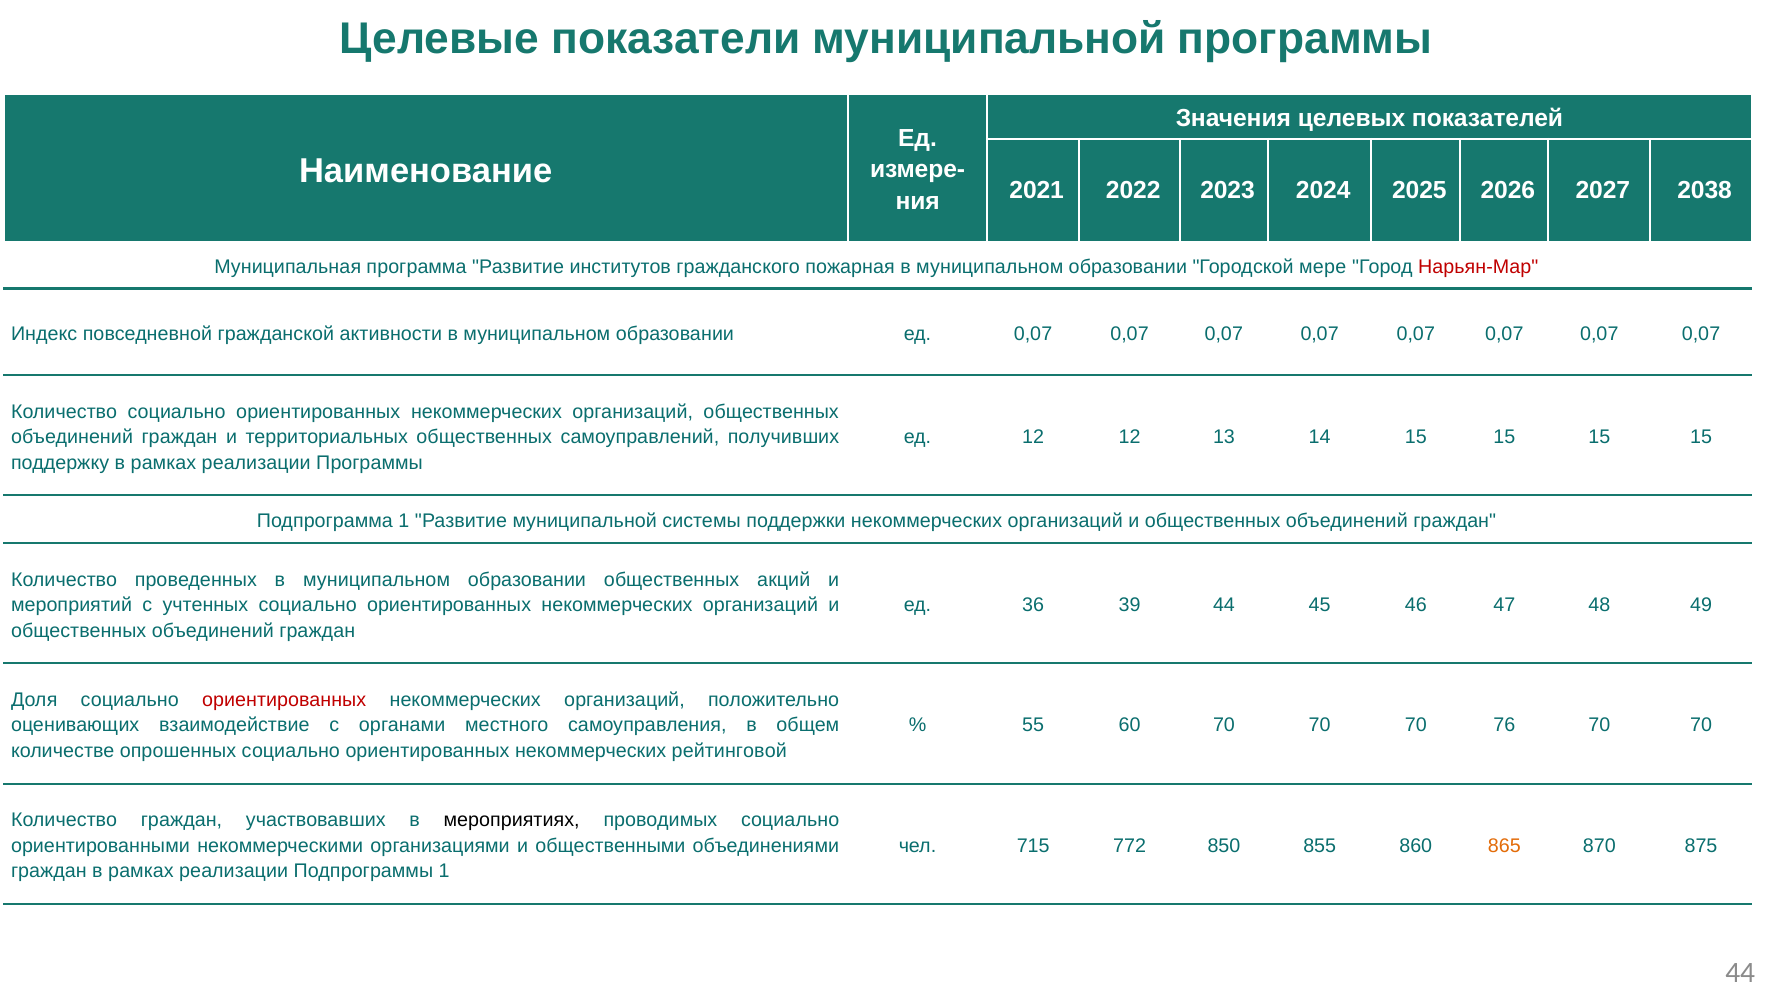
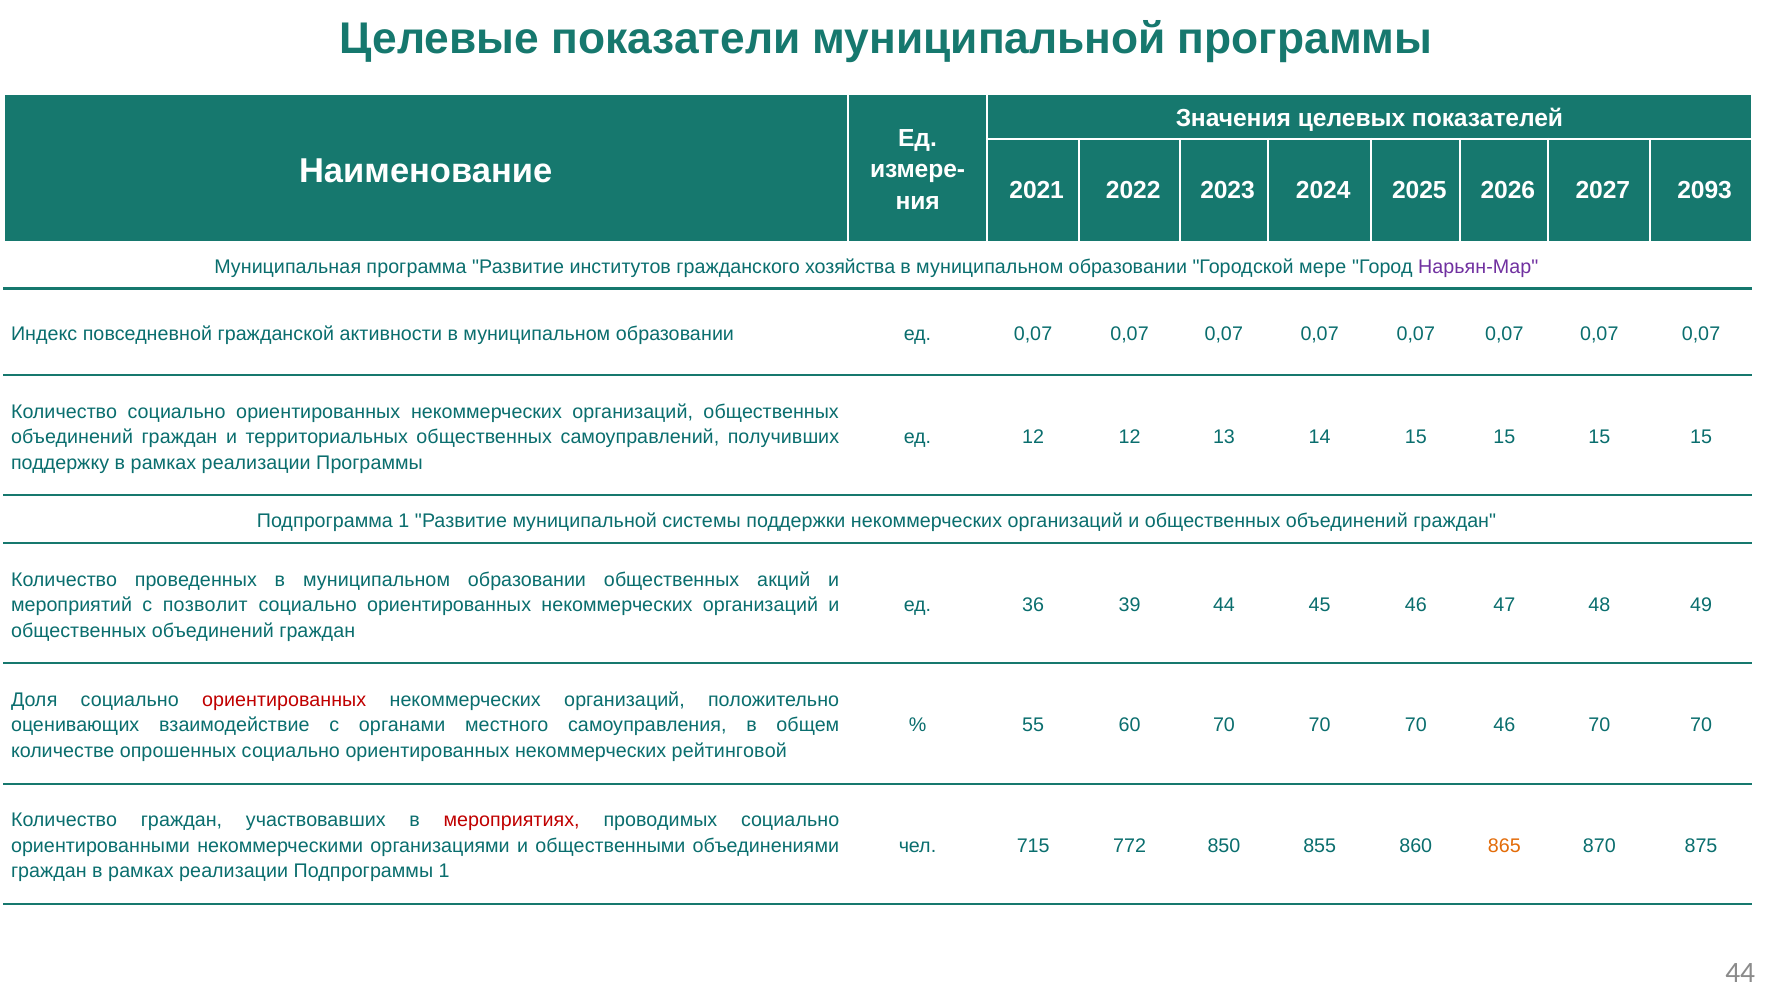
2038: 2038 -> 2093
пожарная: пожарная -> хозяйства
Нарьян-Мар colour: red -> purple
учтенных: учтенных -> позволит
70 76: 76 -> 46
мероприятиях colour: black -> red
